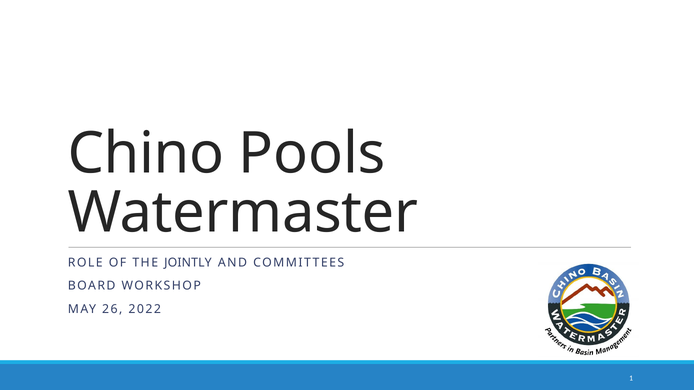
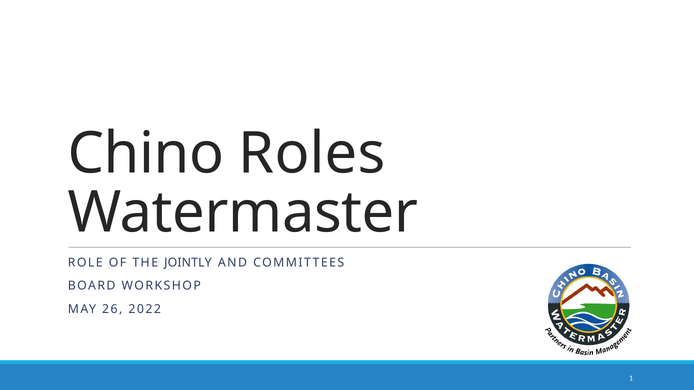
Pools: Pools -> Roles
